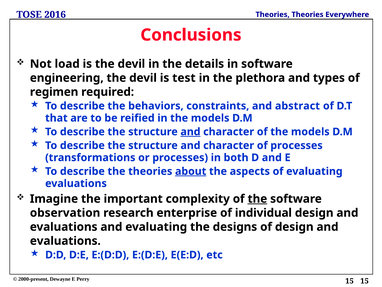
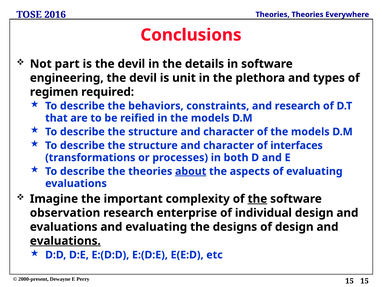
load: load -> part
test: test -> unit
and abstract: abstract -> research
and at (190, 132) underline: present -> none
of processes: processes -> interfaces
evaluations at (65, 241) underline: none -> present
